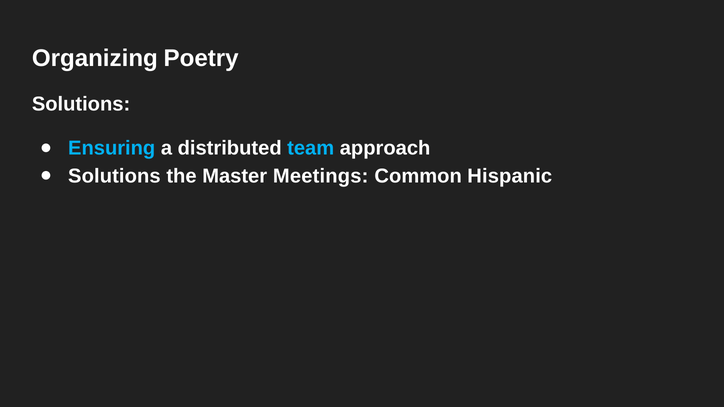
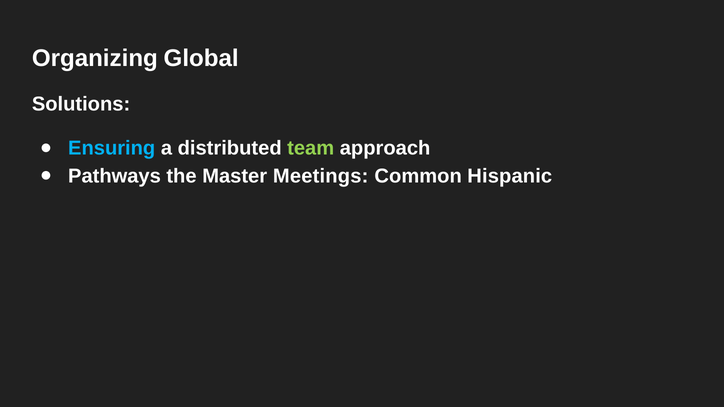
Poetry: Poetry -> Global
team colour: light blue -> light green
Solutions at (114, 176): Solutions -> Pathways
